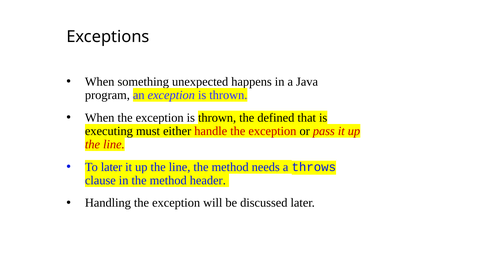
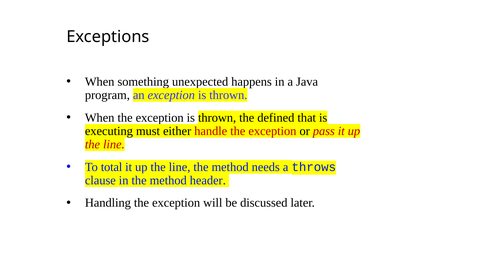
To later: later -> total
